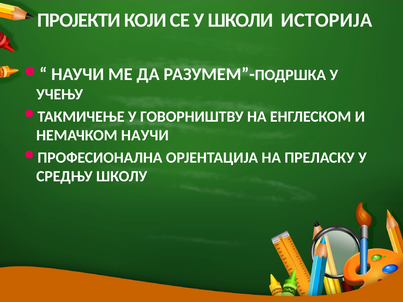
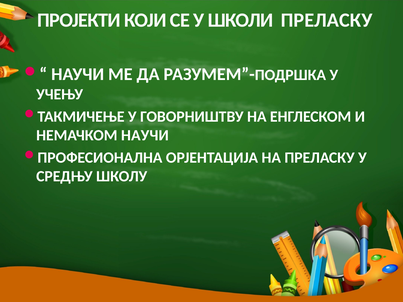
ШКОЛИ ИСТОРИЈА: ИСТОРИЈА -> ПРЕЛАСКУ
